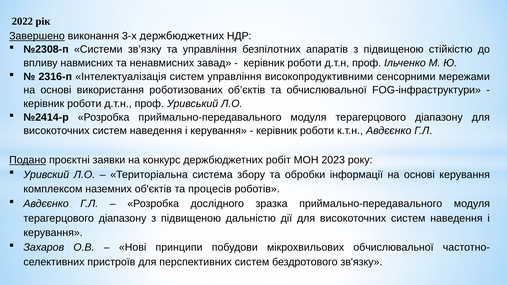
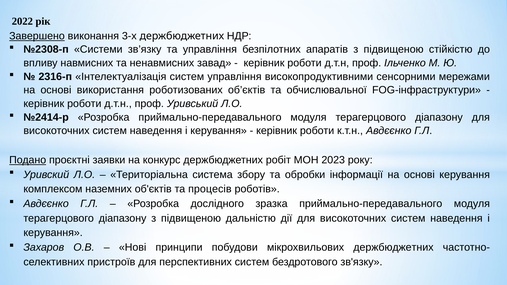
мікрохвильових обчислювальної: обчислювальної -> держбюджетних
